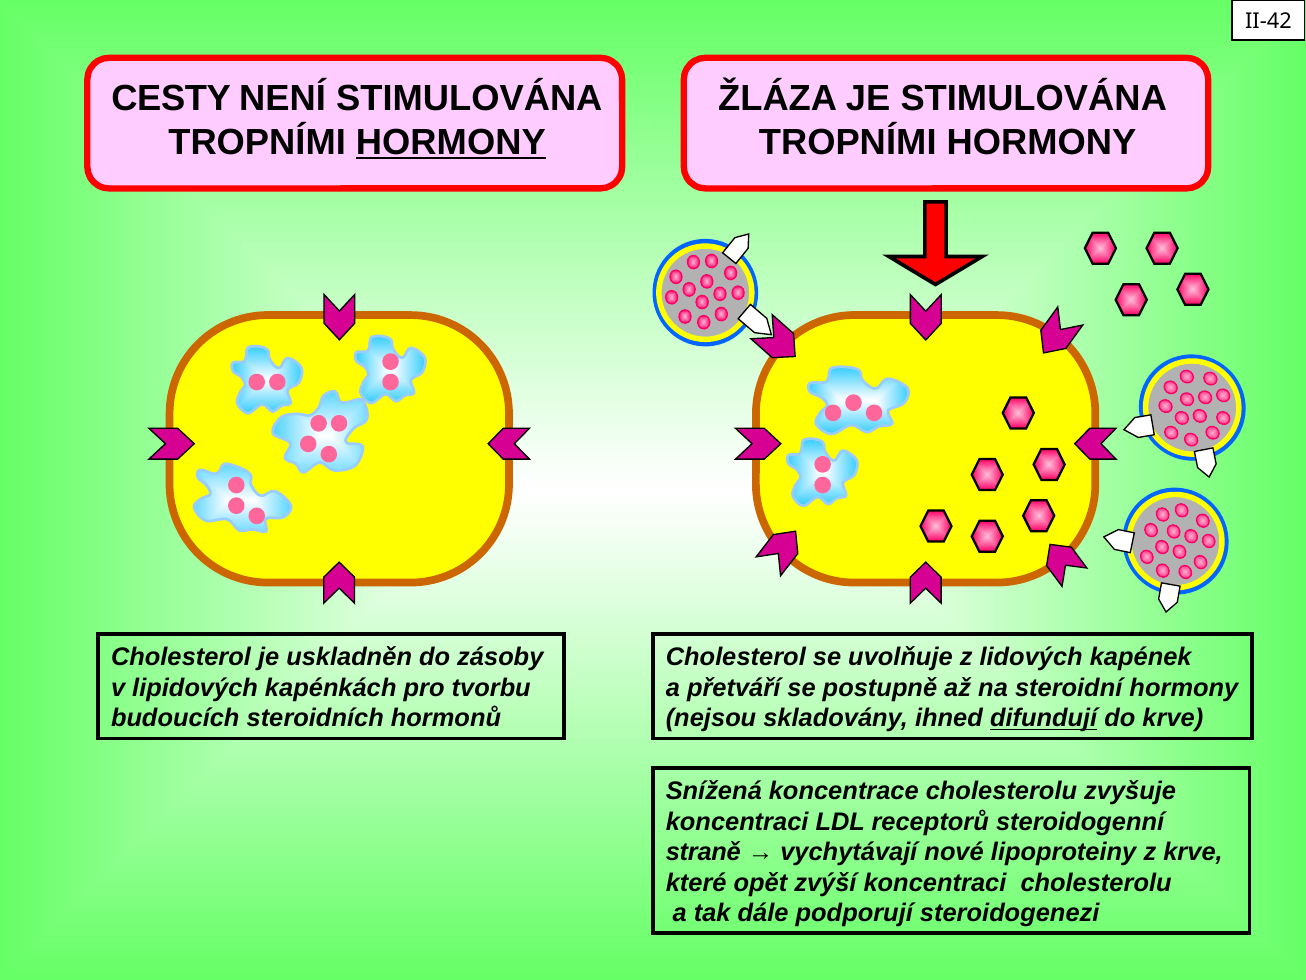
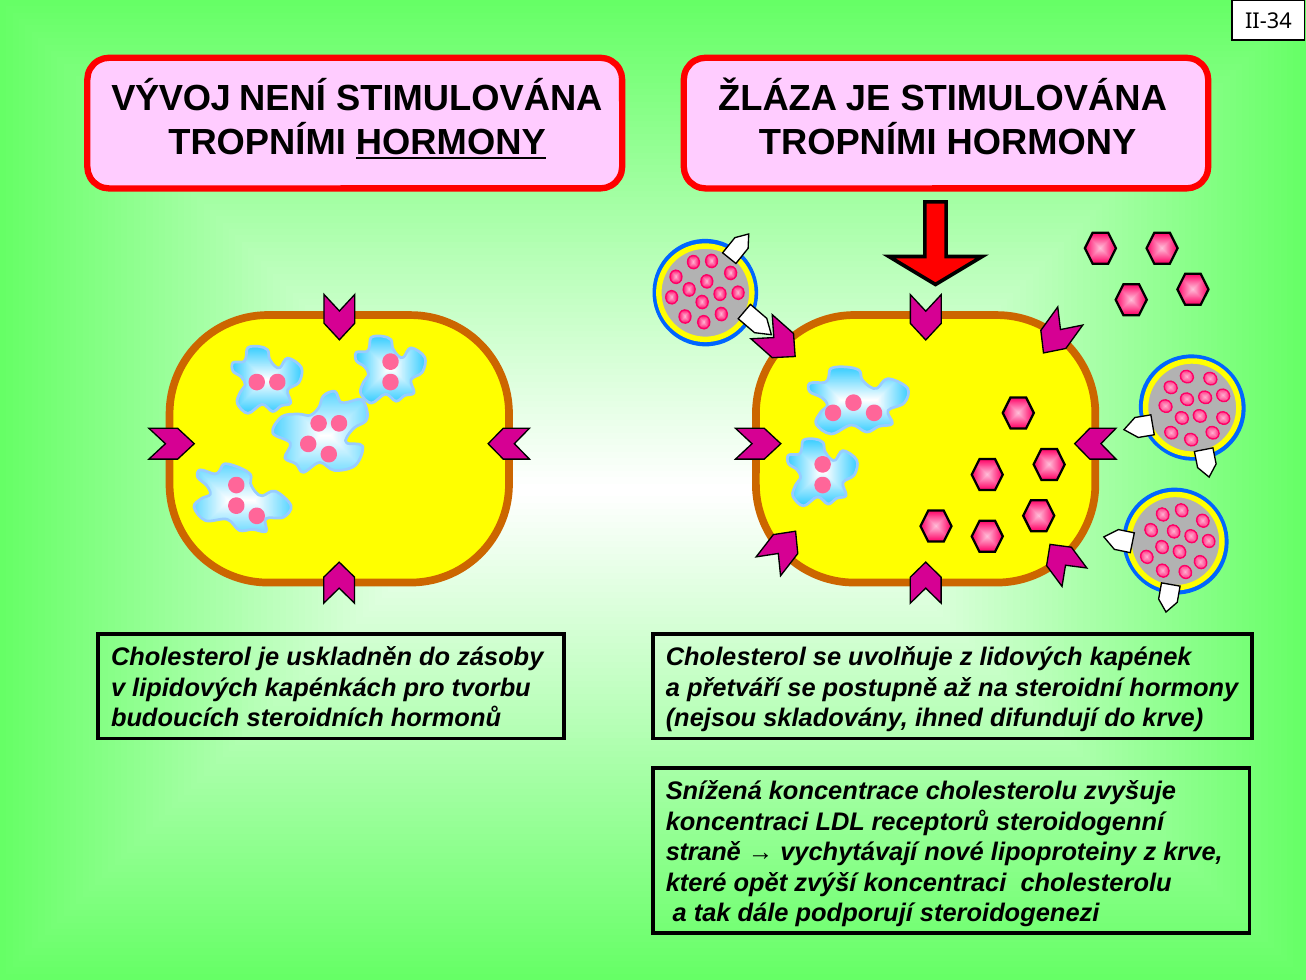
II-42: II-42 -> II-34
CESTY: CESTY -> VÝVOJ
difundují underline: present -> none
